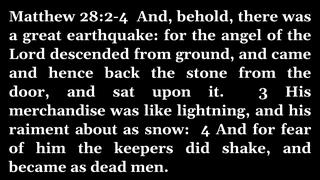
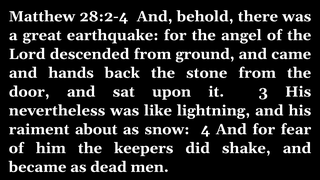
hence: hence -> hands
merchandise: merchandise -> nevertheless
